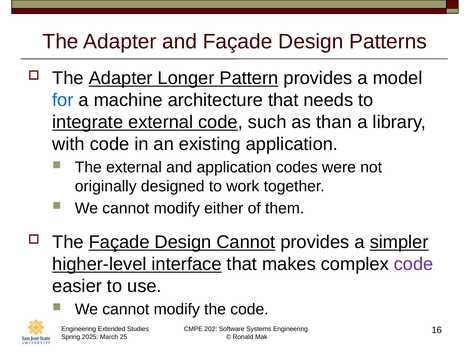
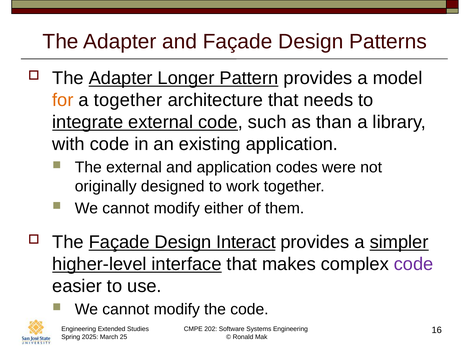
for colour: blue -> orange
a machine: machine -> together
Design Cannot: Cannot -> Interact
